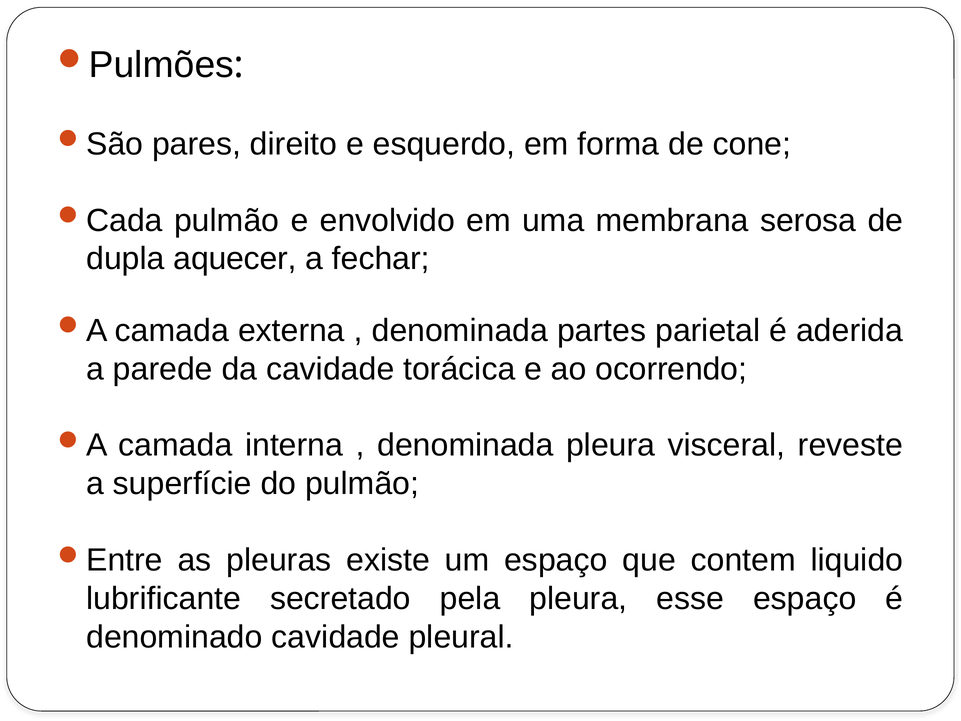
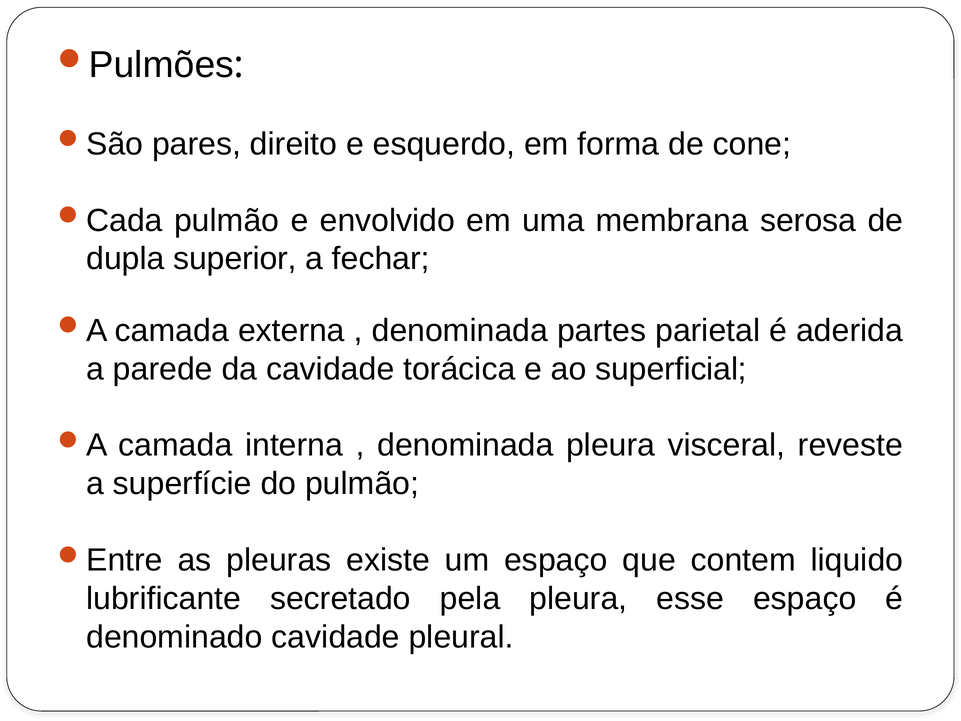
aquecer: aquecer -> superior
ocorrendo: ocorrendo -> superficial
